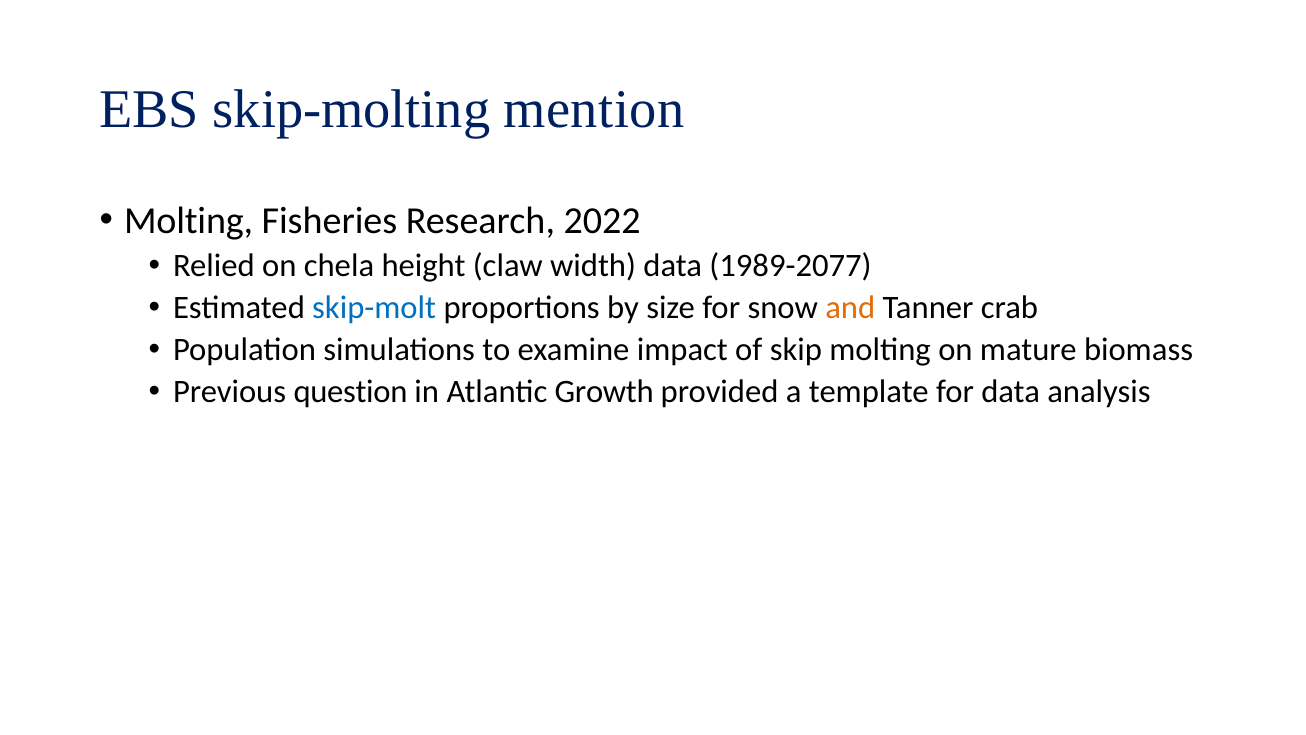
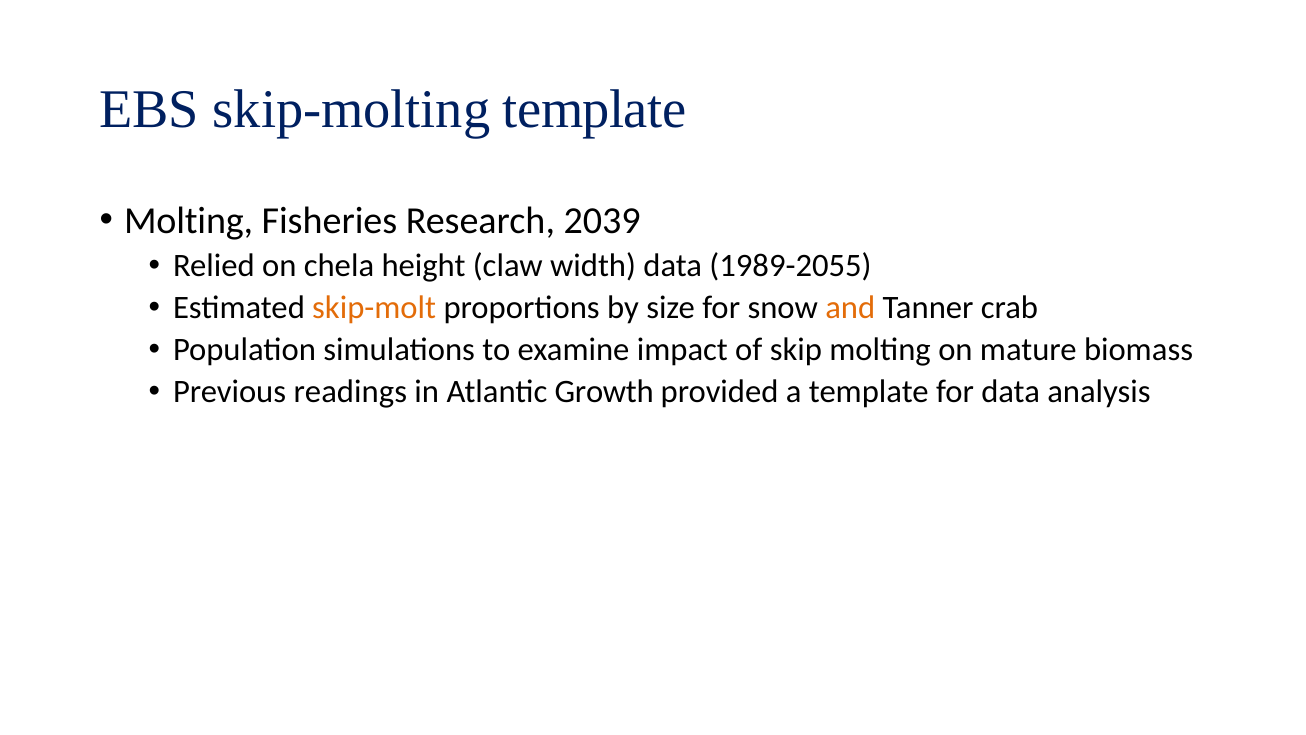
skip-molting mention: mention -> template
2022: 2022 -> 2039
1989-2077: 1989-2077 -> 1989-2055
skip-molt colour: blue -> orange
question: question -> readings
